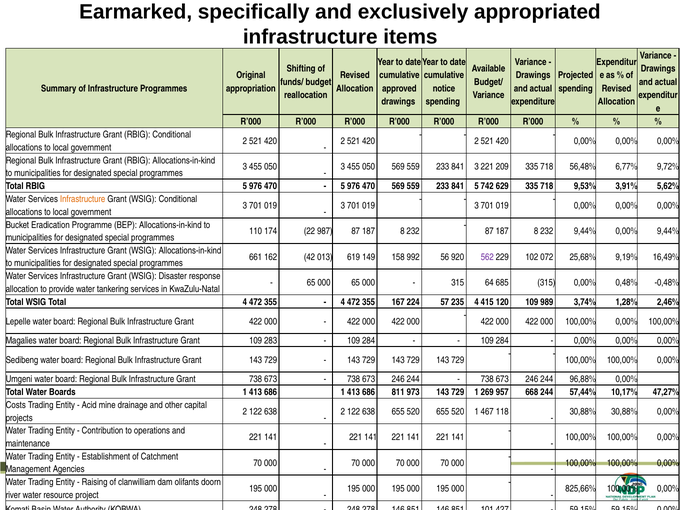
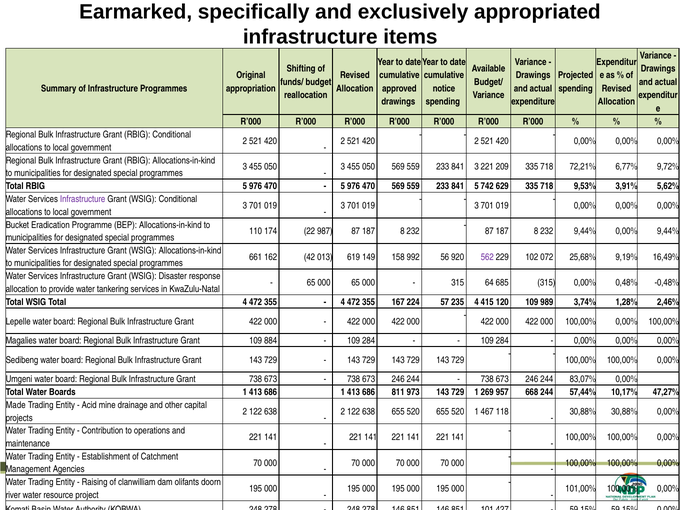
56,48%: 56,48% -> 72,21%
Infrastructure at (83, 199) colour: orange -> purple
283: 283 -> 884
96,88%: 96,88% -> 83,07%
Costs: Costs -> Made
825,66%: 825,66% -> 101,00%
